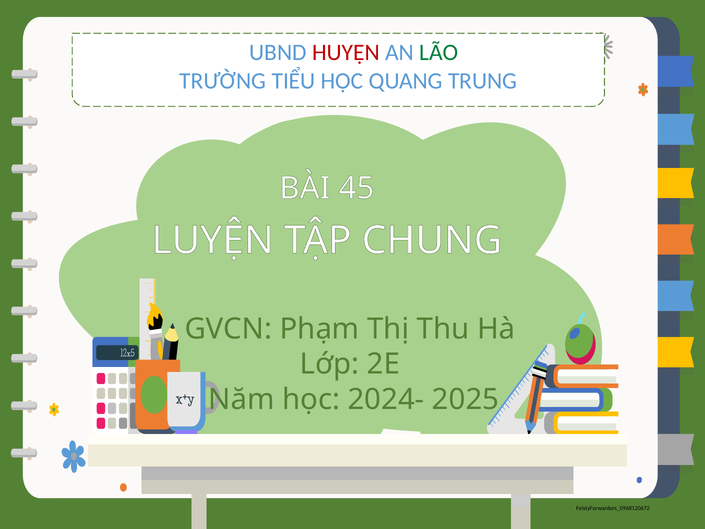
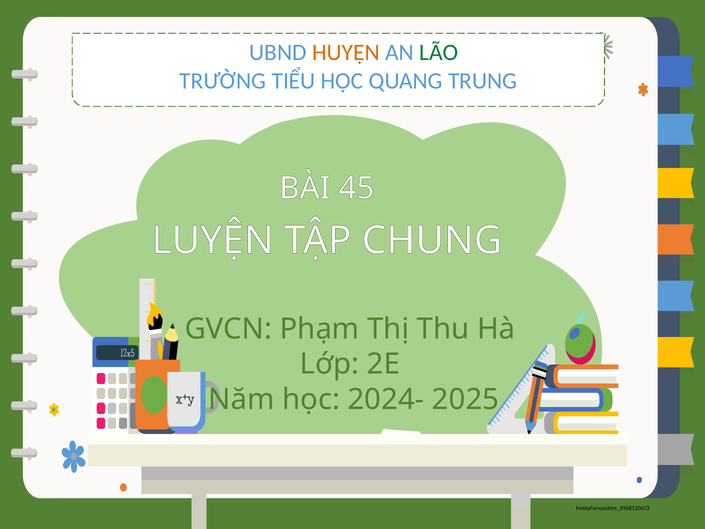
HUYỆN colour: red -> orange
